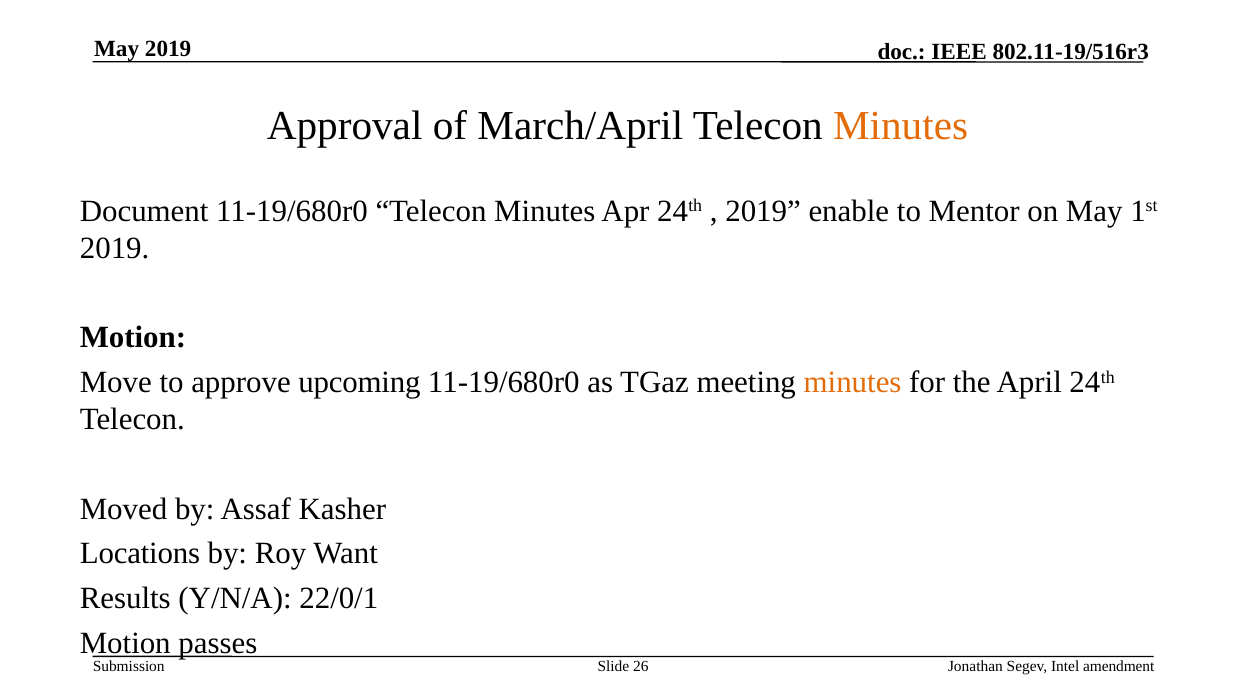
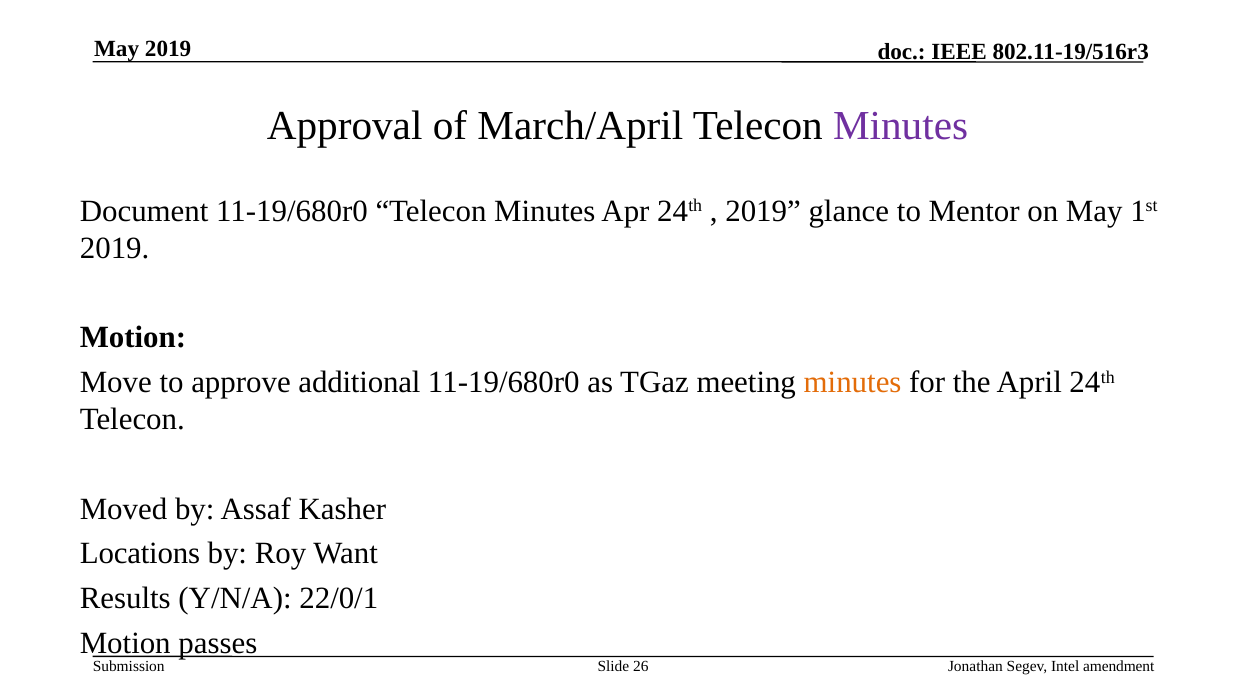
Minutes at (901, 126) colour: orange -> purple
enable: enable -> glance
upcoming: upcoming -> additional
